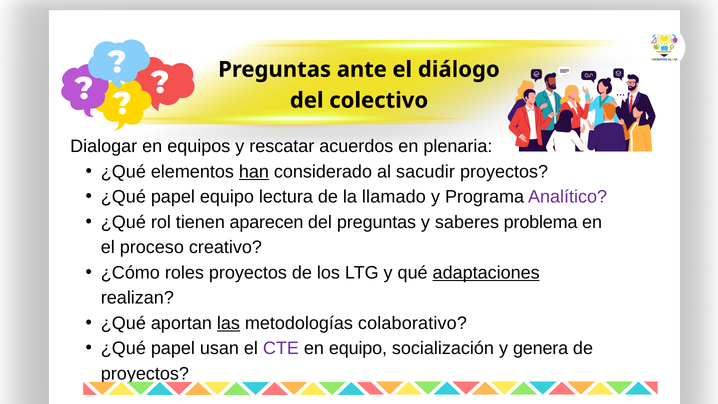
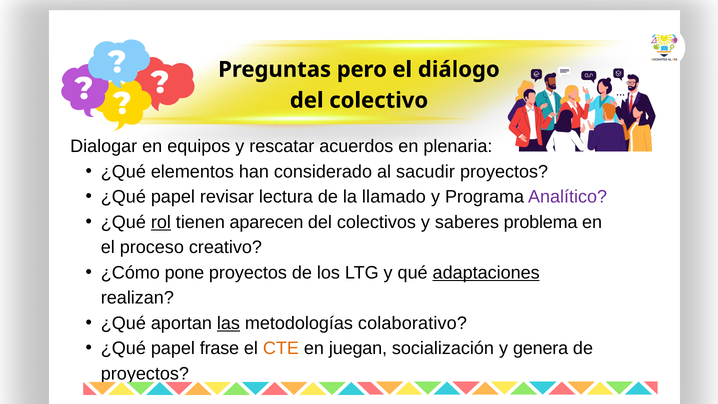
ante: ante -> pero
han underline: present -> none
papel equipo: equipo -> revisar
rol underline: none -> present
del preguntas: preguntas -> colectivos
roles: roles -> pone
usan: usan -> frase
CTE colour: purple -> orange
en equipo: equipo -> juegan
